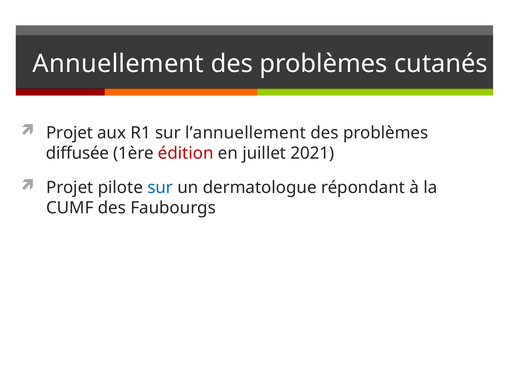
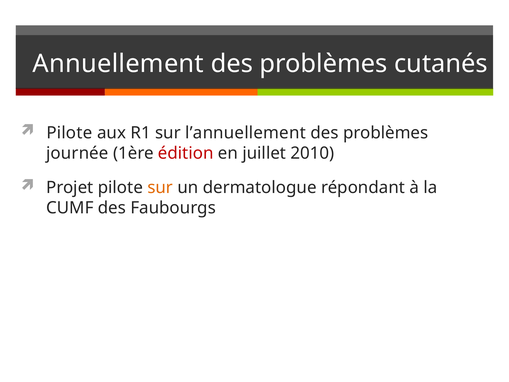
Projet at (70, 133): Projet -> Pilote
diffusée: diffusée -> journée
2021: 2021 -> 2010
sur at (160, 188) colour: blue -> orange
